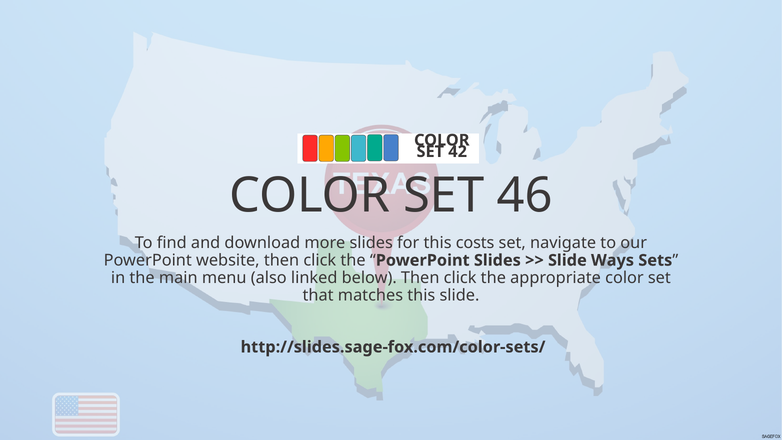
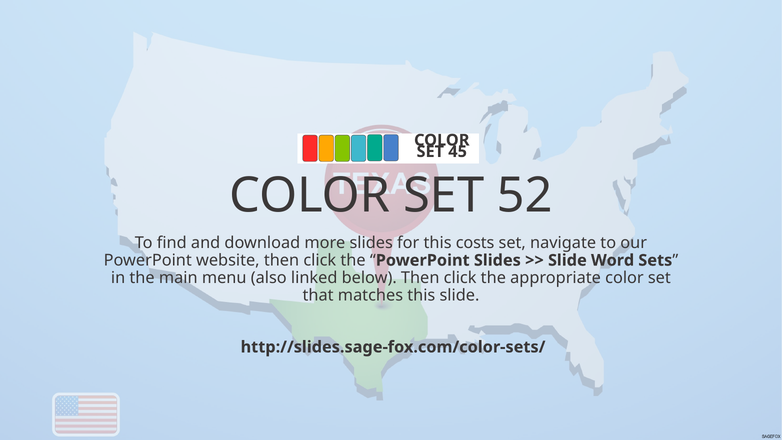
42: 42 -> 45
46: 46 -> 52
Ways: Ways -> Word
